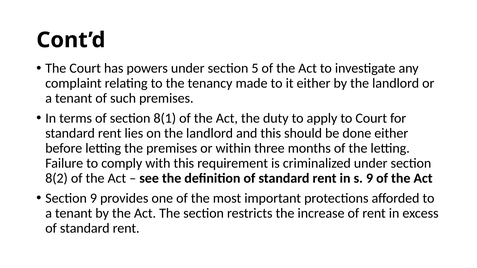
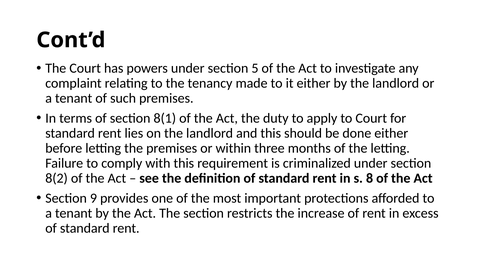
s 9: 9 -> 8
